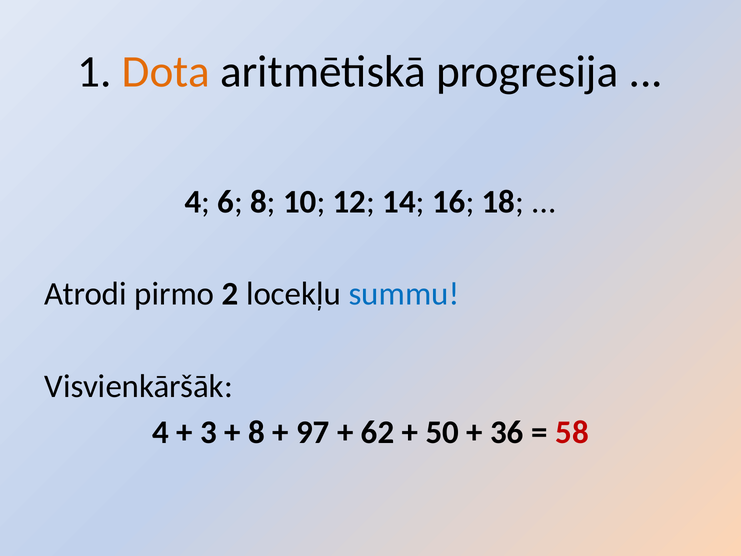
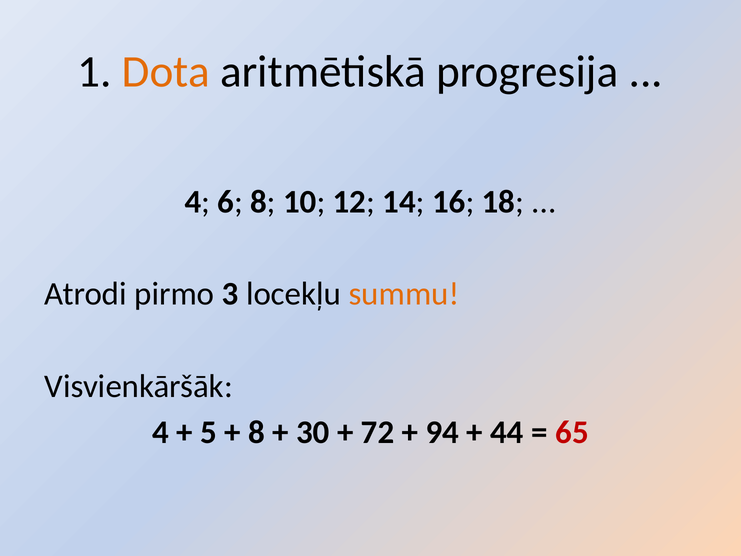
2: 2 -> 3
summu colour: blue -> orange
3: 3 -> 5
97: 97 -> 30
62: 62 -> 72
50: 50 -> 94
36: 36 -> 44
58: 58 -> 65
